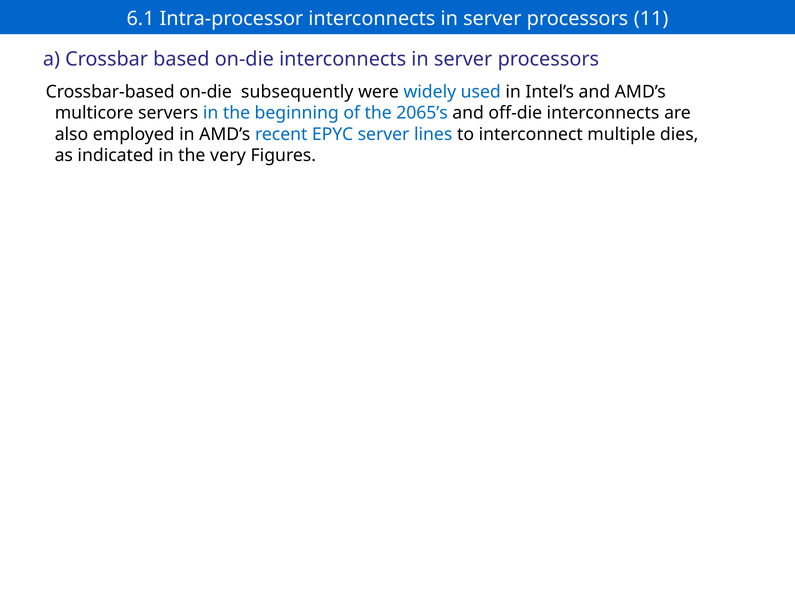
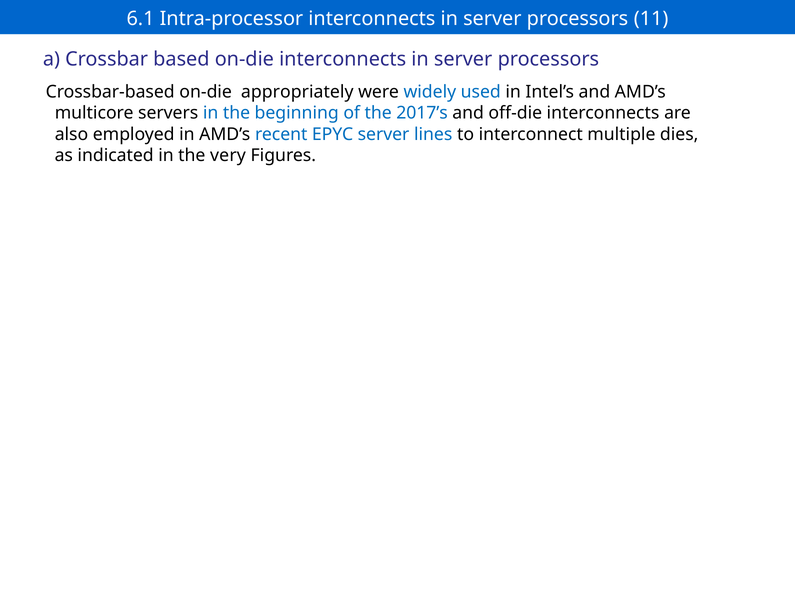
subsequently: subsequently -> appropriately
2065’s: 2065’s -> 2017’s
